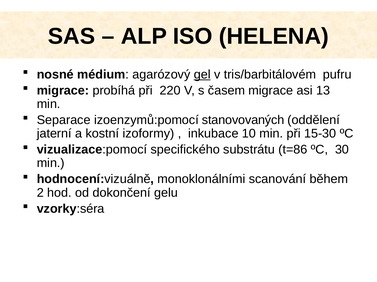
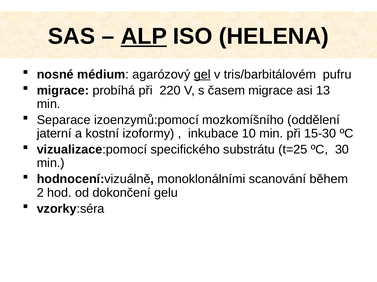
ALP underline: none -> present
stanovovaných: stanovovaných -> mozkomíšního
t=86: t=86 -> t=25
